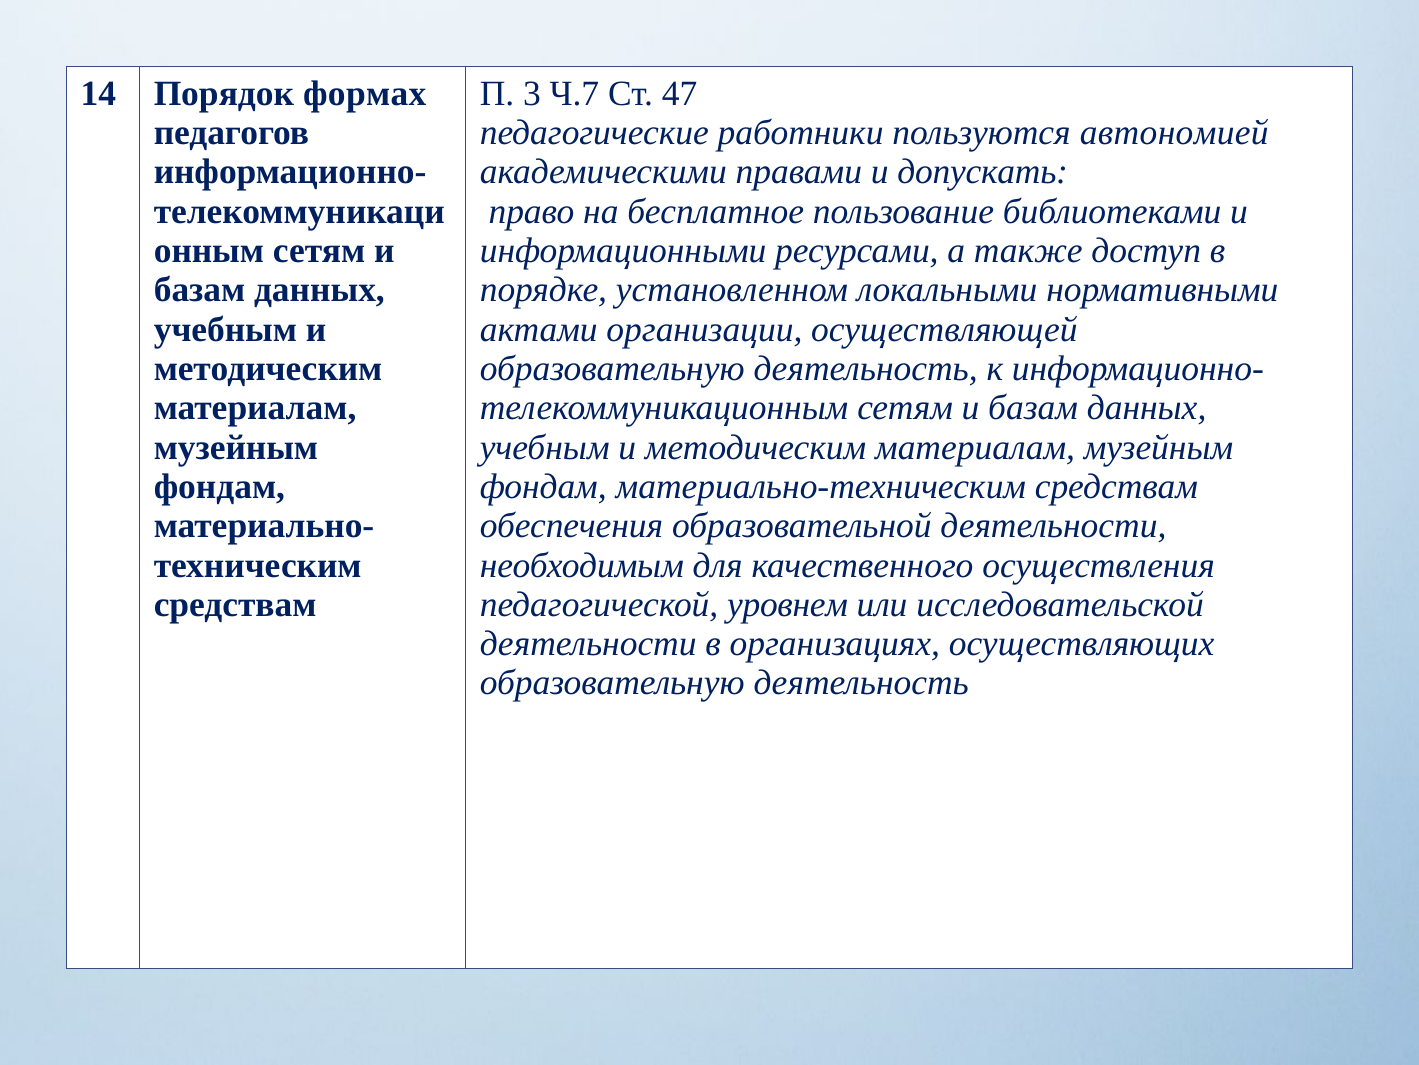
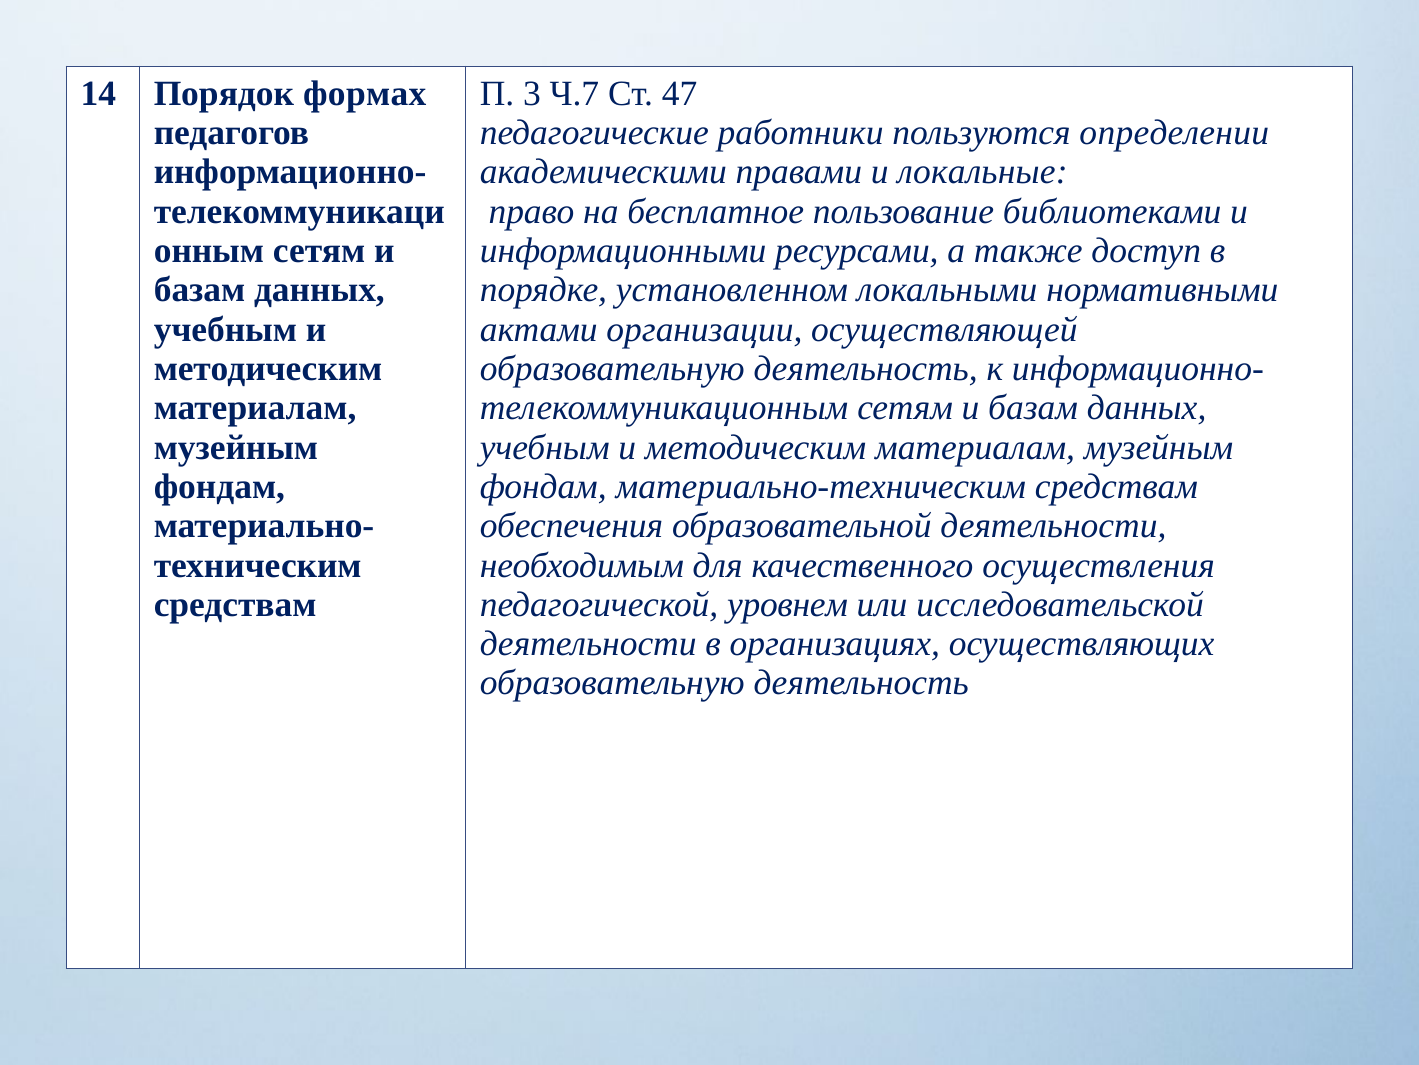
автономией: автономией -> определении
допускать: допускать -> локальные
